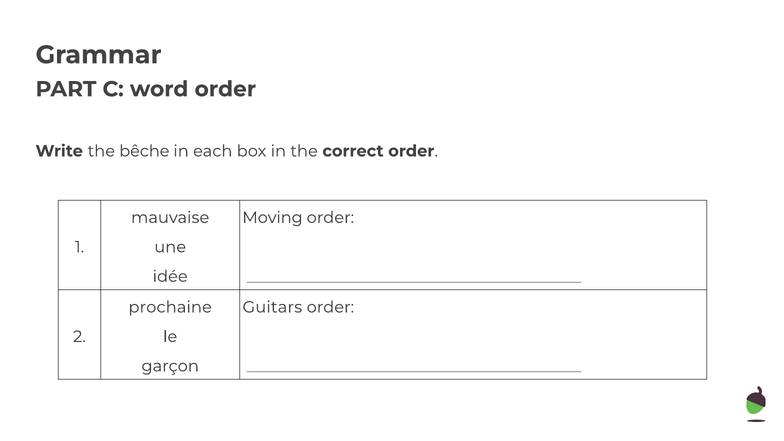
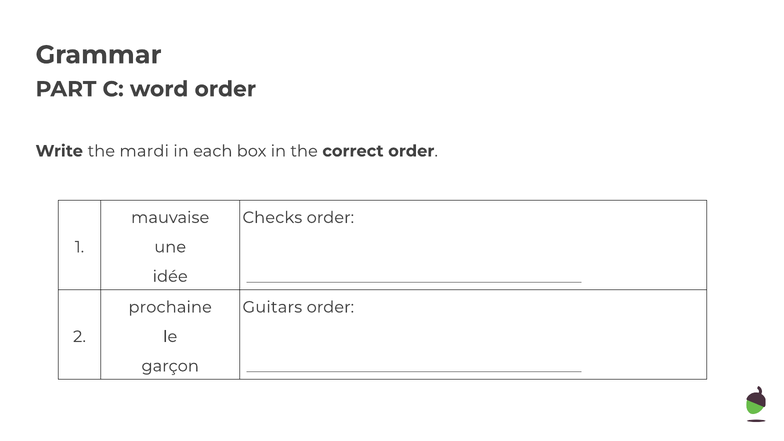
bêche: bêche -> mardi
Moving: Moving -> Checks
